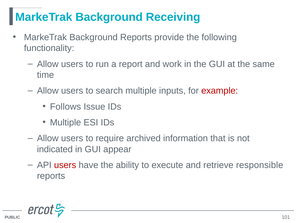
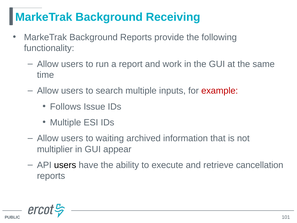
require: require -> waiting
indicated: indicated -> multiplier
users at (65, 165) colour: red -> black
responsible: responsible -> cancellation
